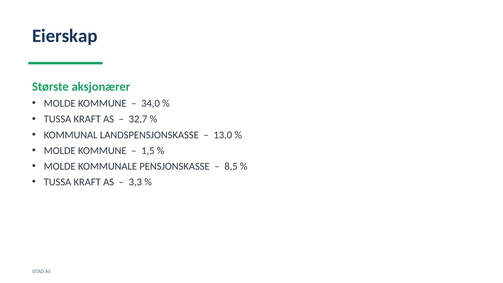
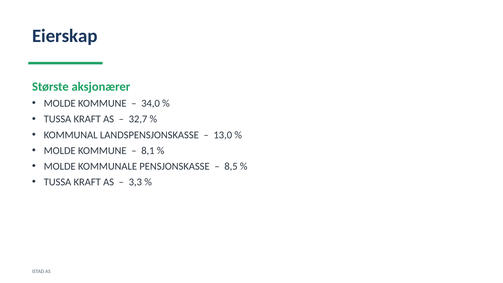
1,5: 1,5 -> 8,1
